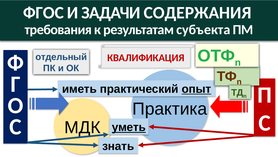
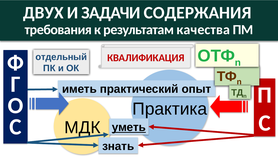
ФГОС: ФГОС -> ДВУХ
субъекта: субъекта -> качества
опыт underline: present -> none
